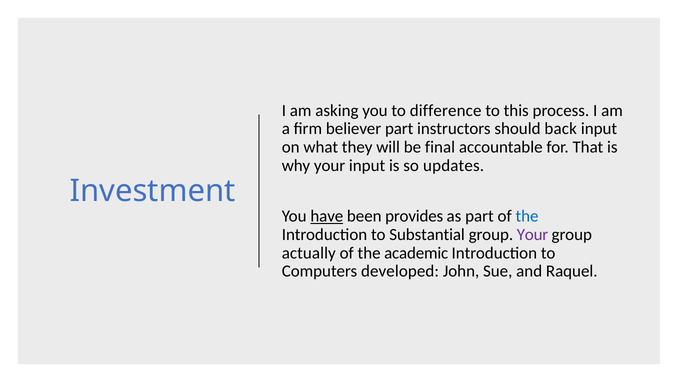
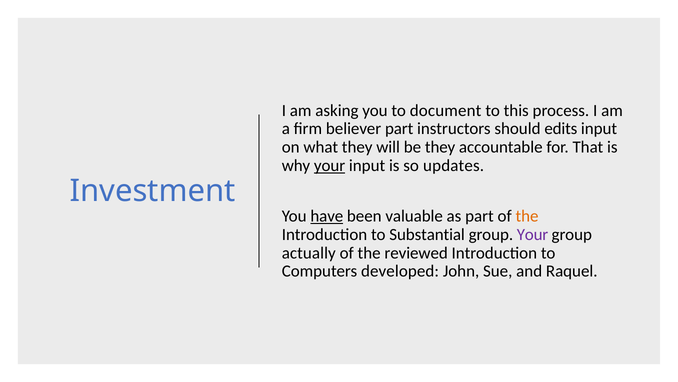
difference: difference -> document
back: back -> edits
be final: final -> they
your at (330, 165) underline: none -> present
provides: provides -> valuable
the at (527, 216) colour: blue -> orange
academic: academic -> reviewed
